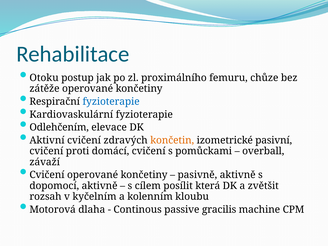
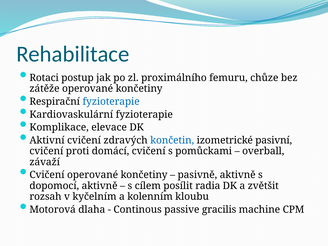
Otoku: Otoku -> Rotaci
Odlehčením: Odlehčením -> Komplikace
končetin colour: orange -> blue
která: která -> radia
